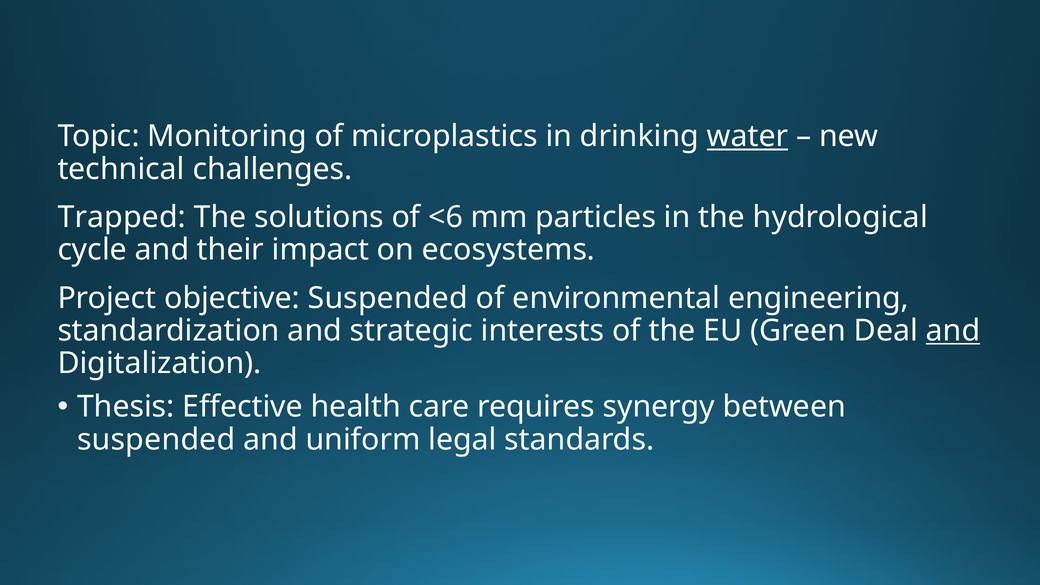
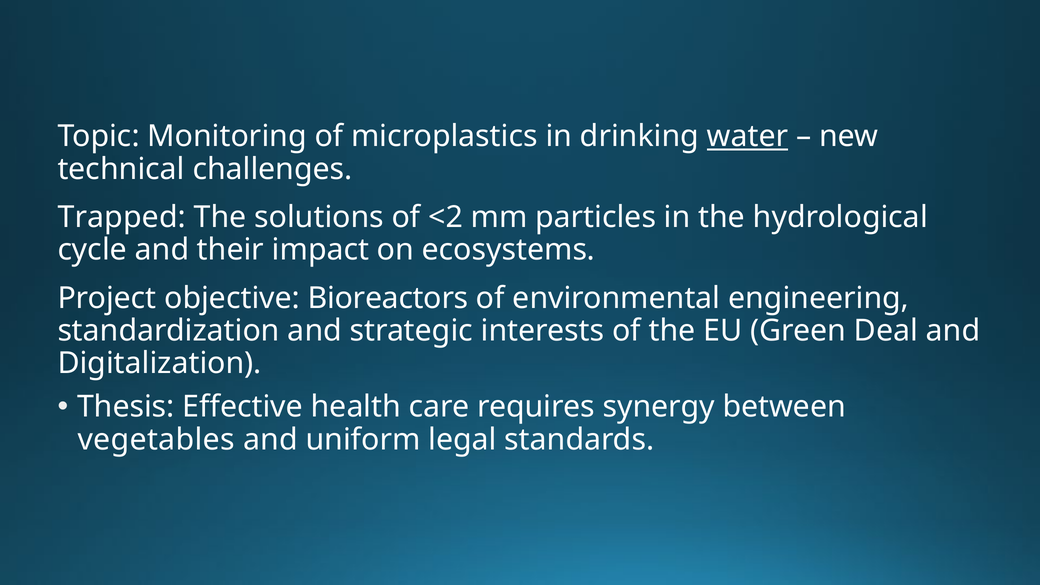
<6: <6 -> <2
objective Suspended: Suspended -> Bioreactors
and at (953, 331) underline: present -> none
suspended at (156, 440): suspended -> vegetables
